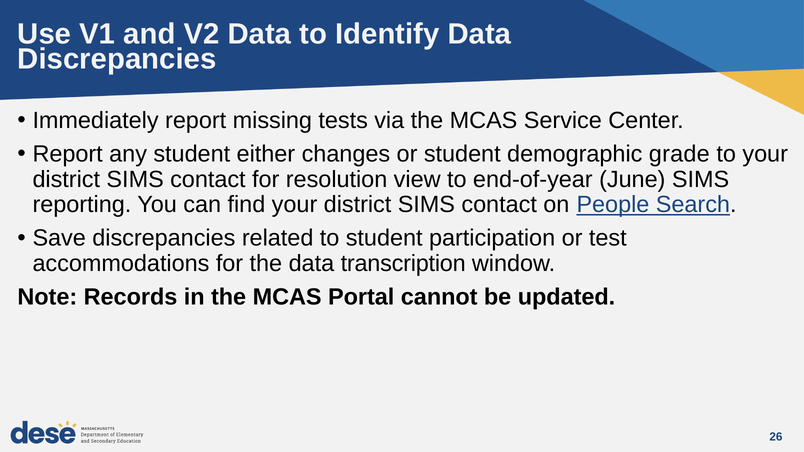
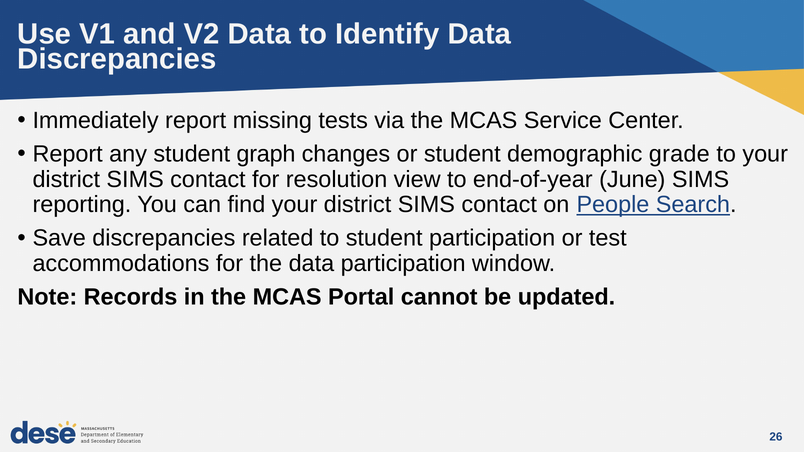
either: either -> graph
data transcription: transcription -> participation
